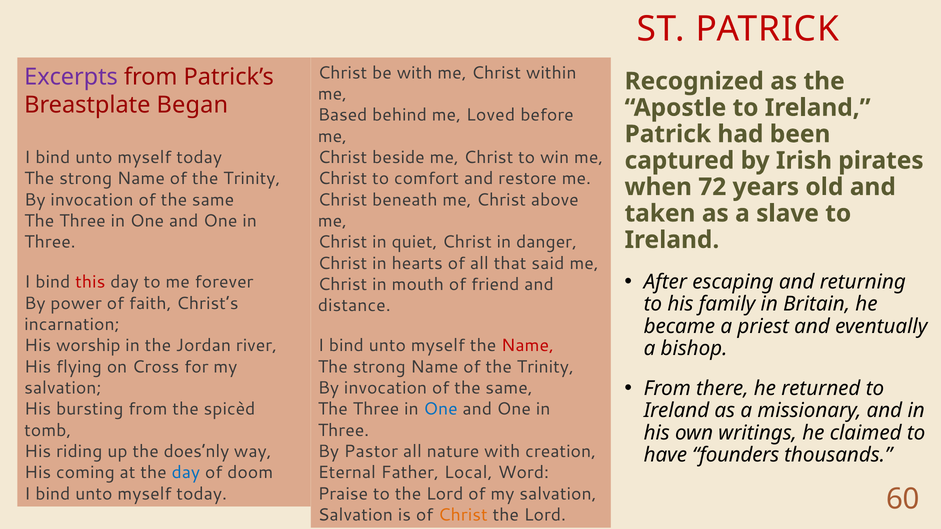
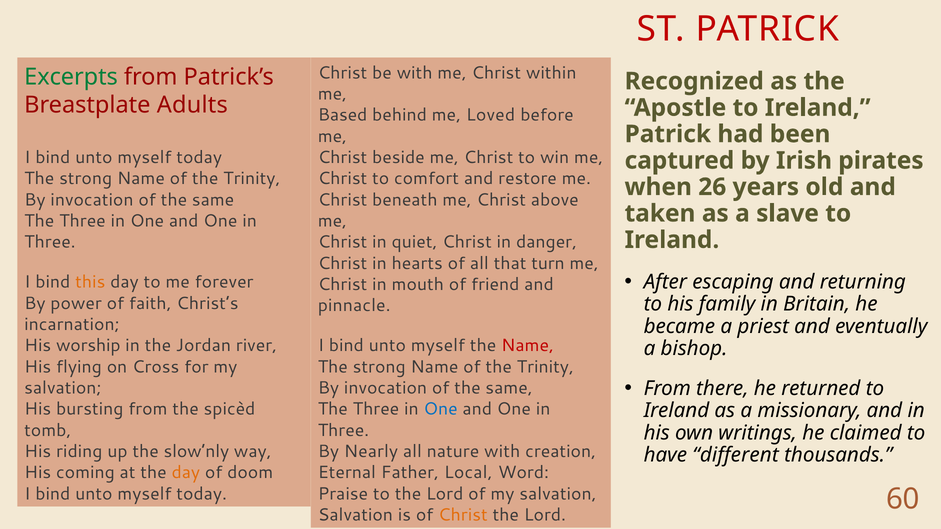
Excerpts colour: purple -> green
Began: Began -> Adults
72: 72 -> 26
said: said -> turn
this colour: red -> orange
distance: distance -> pinnacle
does’nly: does’nly -> slow’nly
Pastor: Pastor -> Nearly
founders: founders -> different
day at (186, 473) colour: blue -> orange
